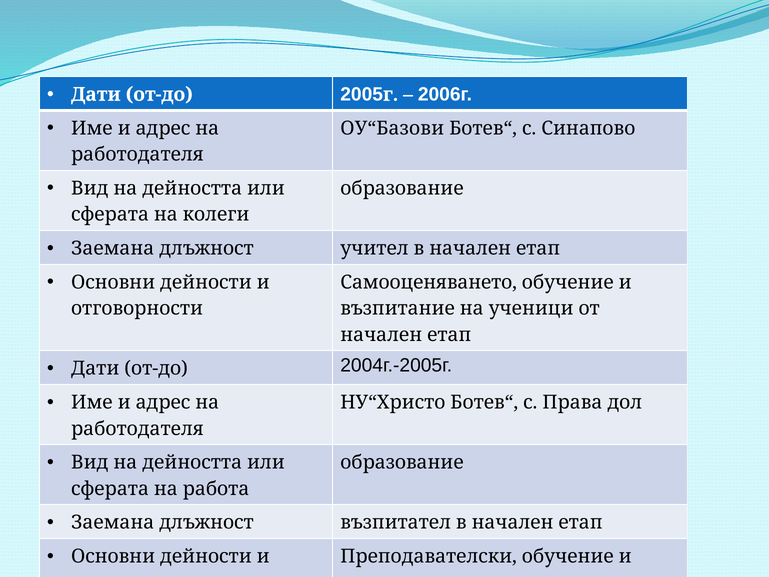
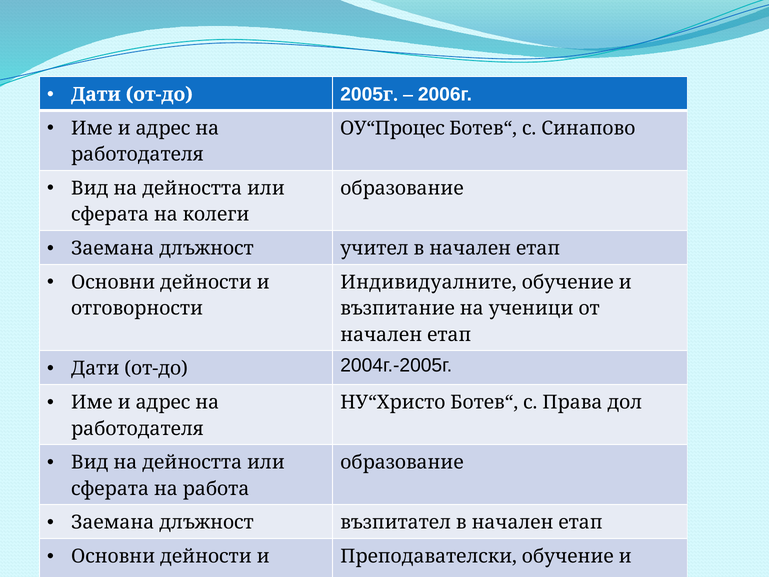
ОУ“Базови: ОУ“Базови -> ОУ“Процес
Самооценяването: Самооценяването -> Индивидуалните
